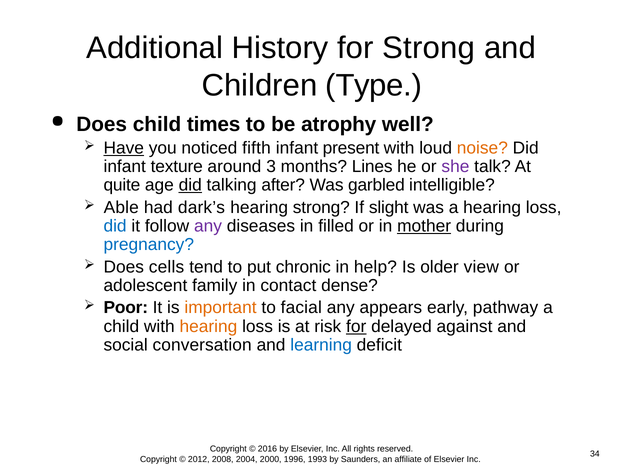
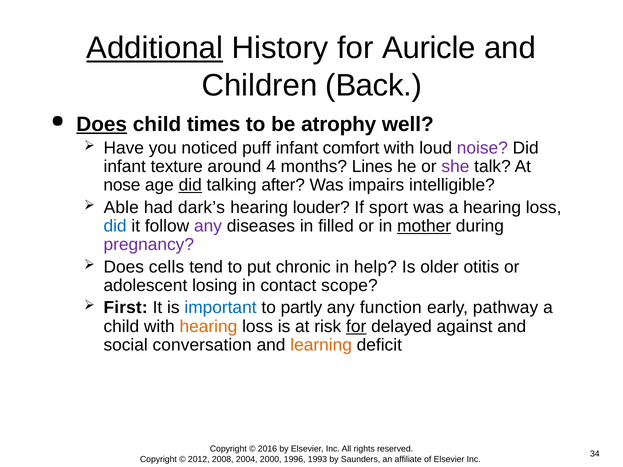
Additional underline: none -> present
for Strong: Strong -> Auricle
Type: Type -> Back
Does at (102, 124) underline: none -> present
Have underline: present -> none
fifth: fifth -> puff
present: present -> comfort
noise colour: orange -> purple
3: 3 -> 4
quite: quite -> nose
garbled: garbled -> impairs
hearing strong: strong -> louder
slight: slight -> sport
pregnancy colour: blue -> purple
view: view -> otitis
family: family -> losing
dense: dense -> scope
Poor: Poor -> First
important colour: orange -> blue
facial: facial -> partly
appears: appears -> function
learning colour: blue -> orange
